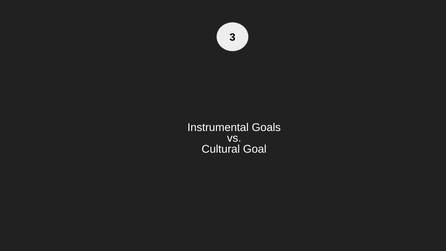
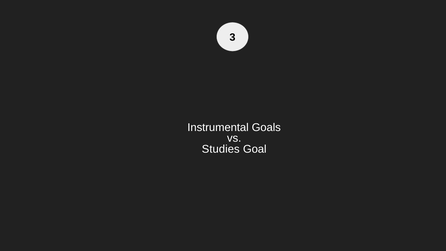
Cultural: Cultural -> Studies
